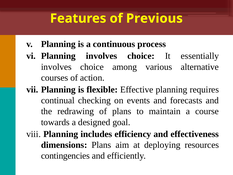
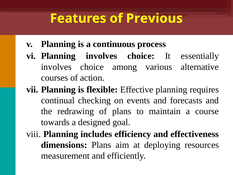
contingencies: contingencies -> measurement
